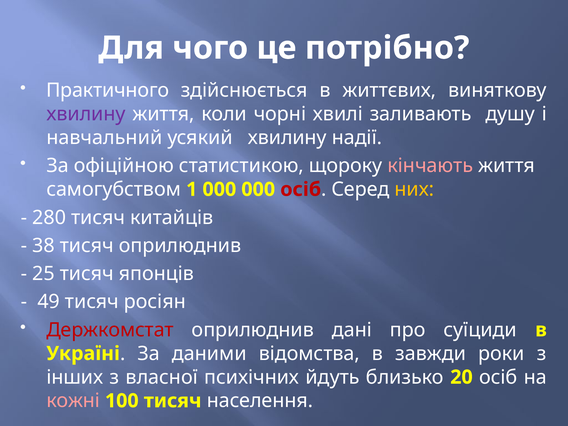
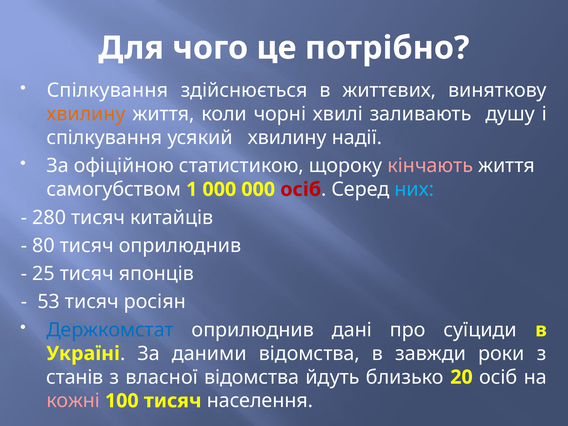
Практичного at (108, 90): Практичного -> Спілкування
хвилину at (86, 114) colour: purple -> orange
навчальний at (104, 138): навчальний -> спілкування
них colour: yellow -> light blue
38: 38 -> 80
49: 49 -> 53
Держкомстат colour: red -> blue
інших: інших -> станів
власної психічних: психічних -> відомства
